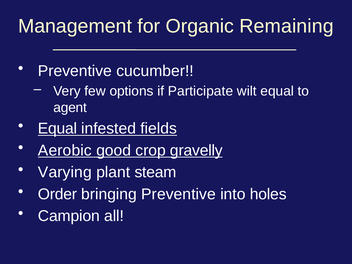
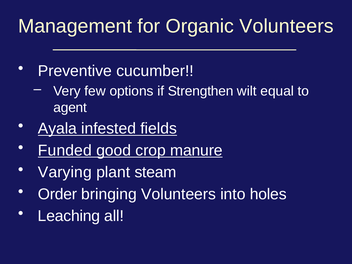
Organic Remaining: Remaining -> Volunteers
Participate: Participate -> Strengthen
Equal at (57, 128): Equal -> Ayala
Aerobic: Aerobic -> Funded
gravelly: gravelly -> manure
bringing Preventive: Preventive -> Volunteers
Campion: Campion -> Leaching
